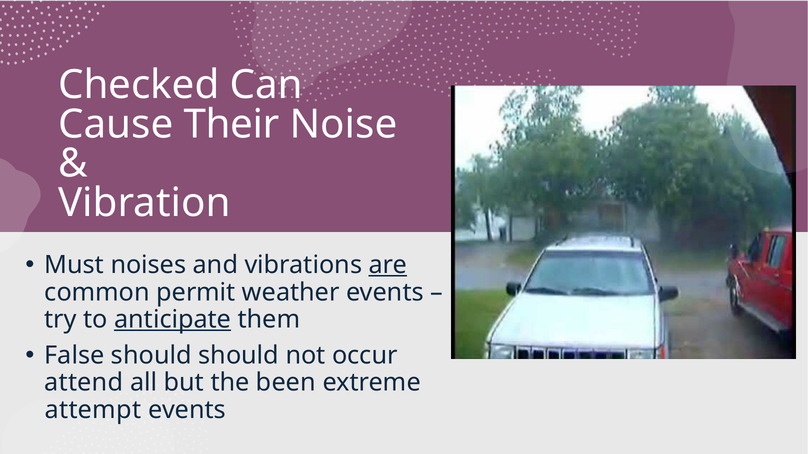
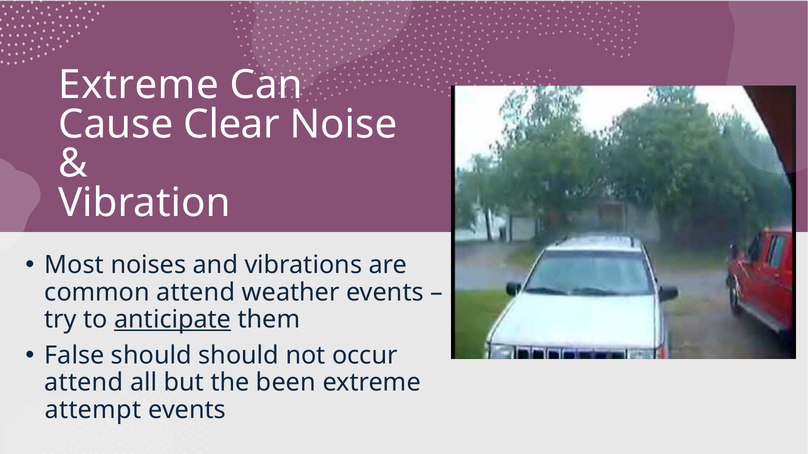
Checked at (139, 85): Checked -> Extreme
Their: Their -> Clear
Must: Must -> Most
are underline: present -> none
common permit: permit -> attend
